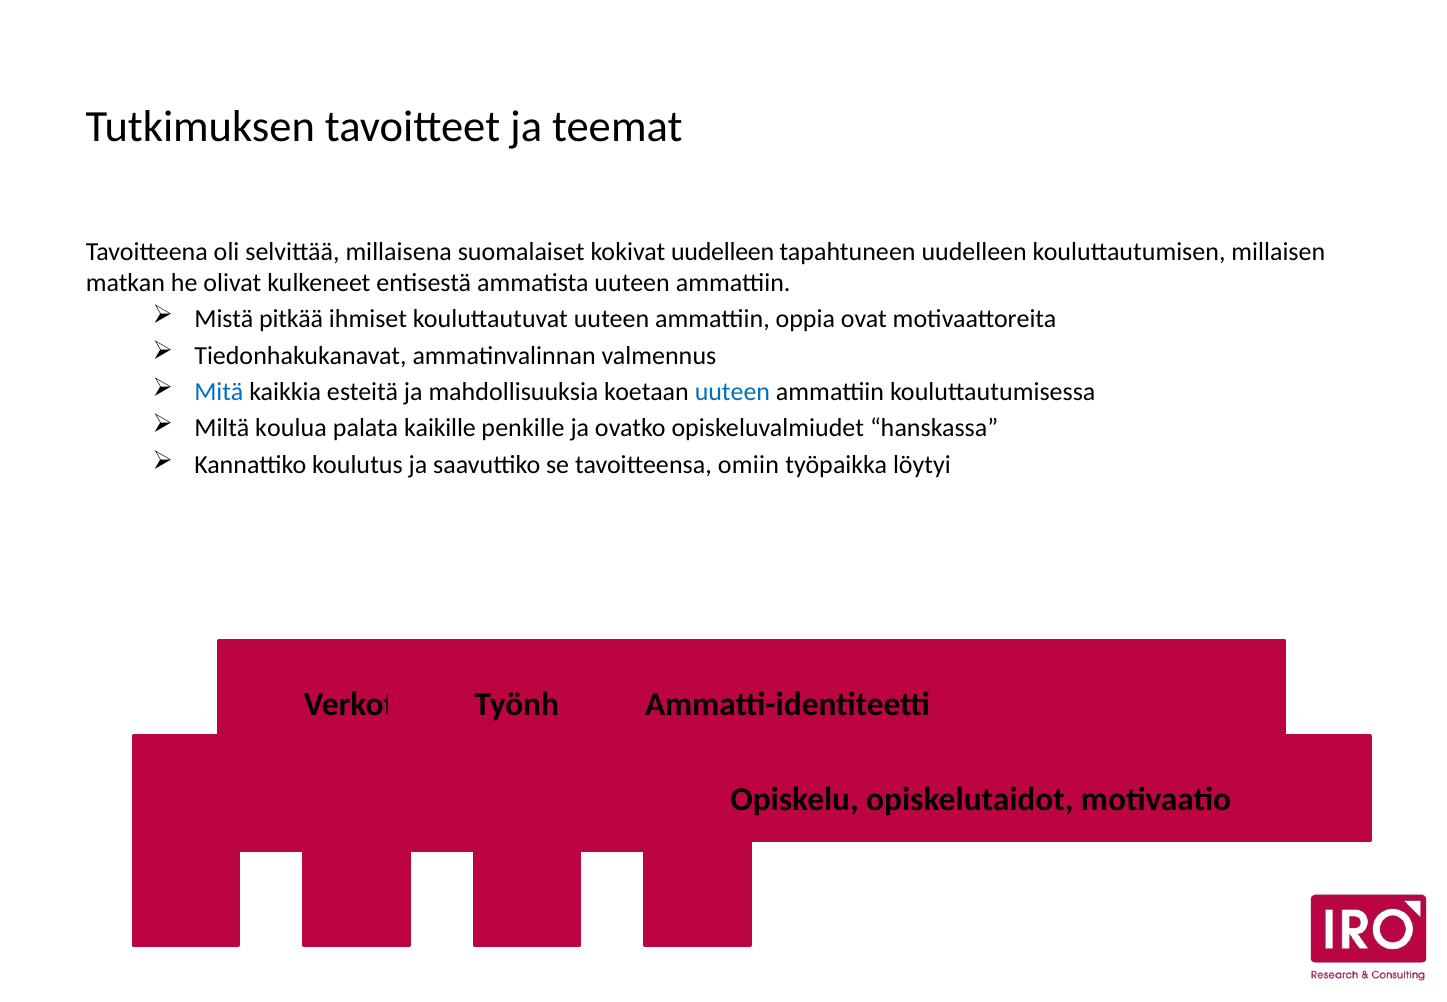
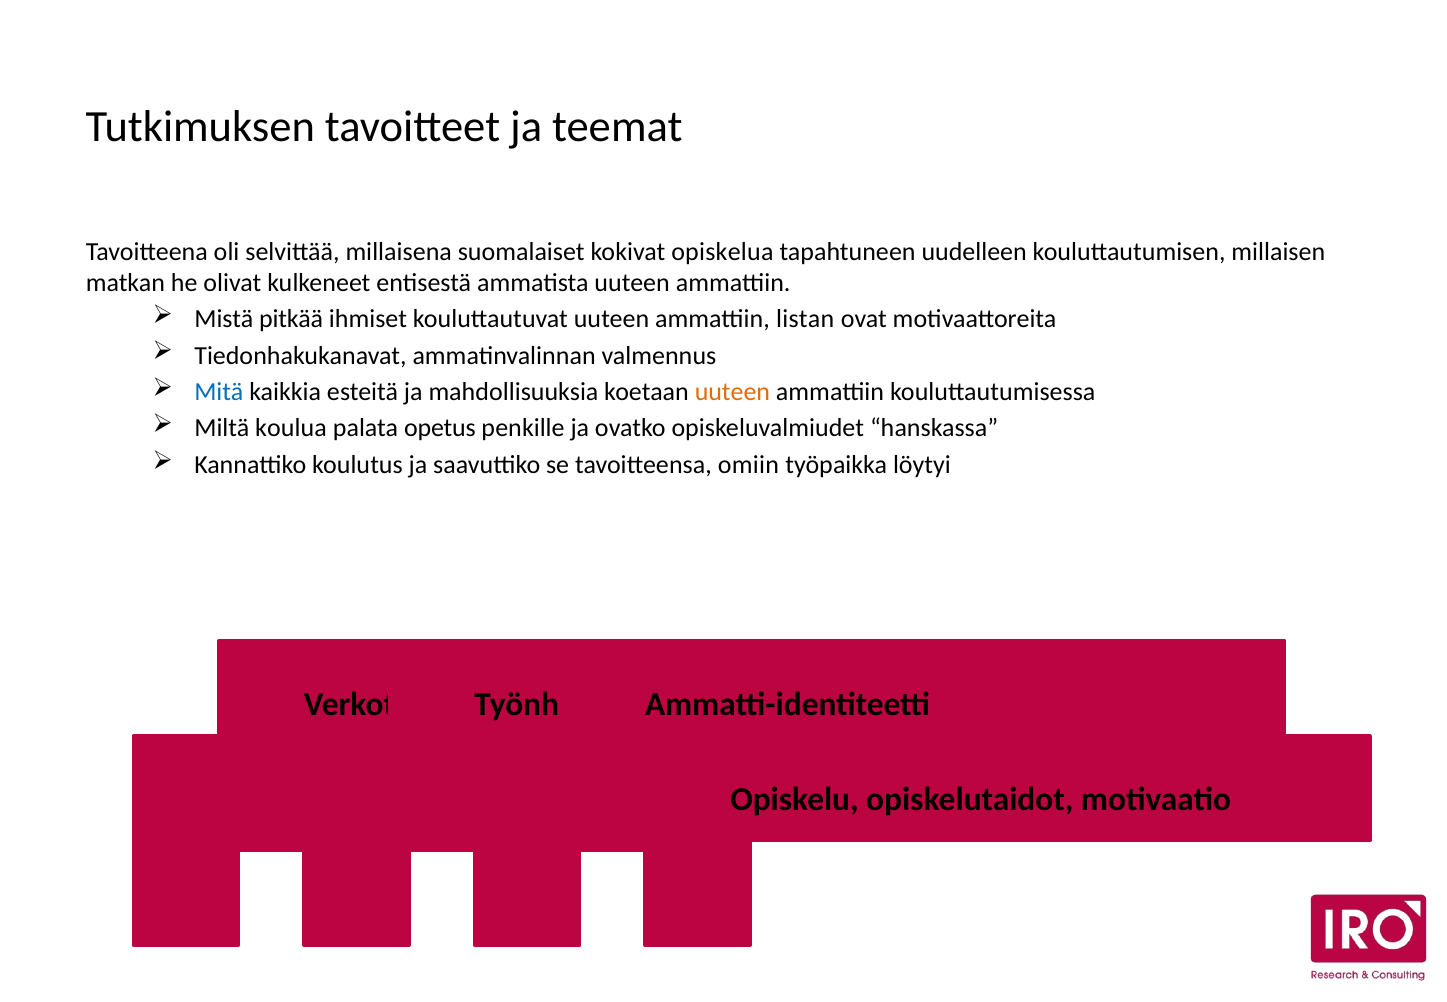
kokivat uudelleen: uudelleen -> opiskelua
oppia: oppia -> listan
uuteen at (732, 392) colour: blue -> orange
kaikille: kaikille -> opetus
